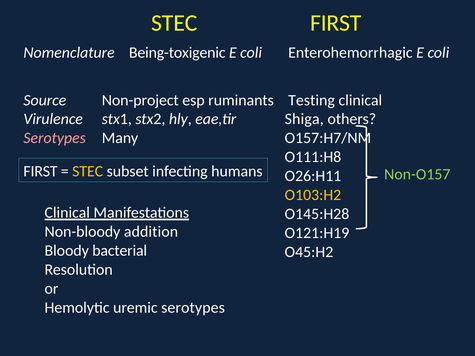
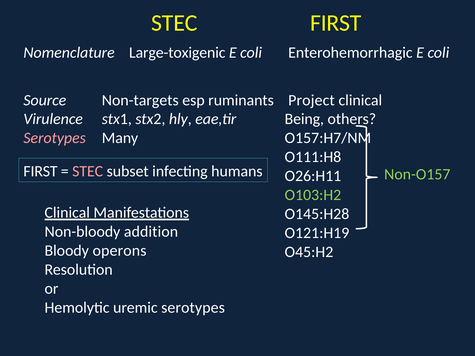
Being-toxigenic: Being-toxigenic -> Large-toxigenic
Non-project: Non-project -> Non-targets
Testing: Testing -> Project
Shiga: Shiga -> Being
STEC at (88, 171) colour: yellow -> pink
O103:H2 colour: yellow -> light green
bacterial: bacterial -> operons
